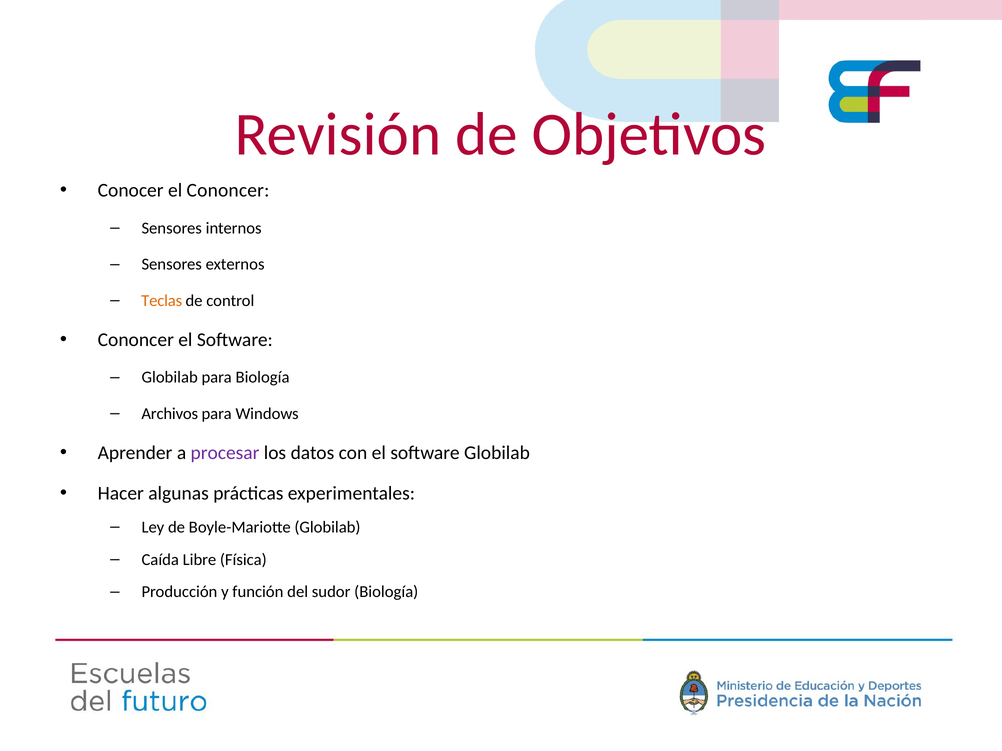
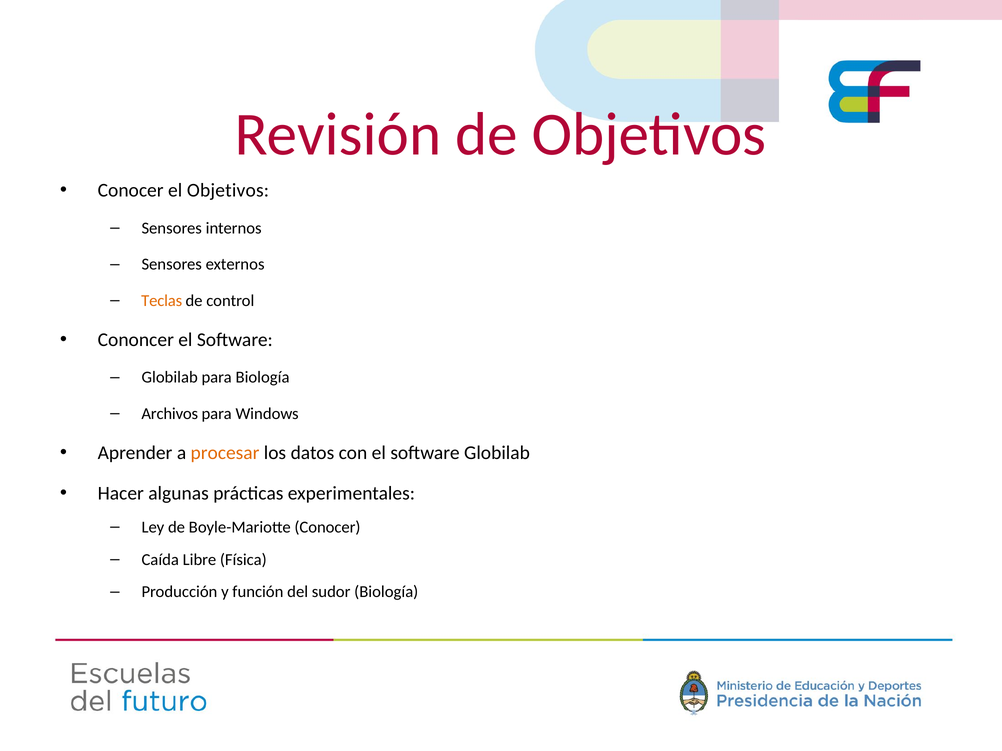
el Cononcer: Cononcer -> Objetivos
procesar colour: purple -> orange
Boyle-Mariotte Globilab: Globilab -> Conocer
